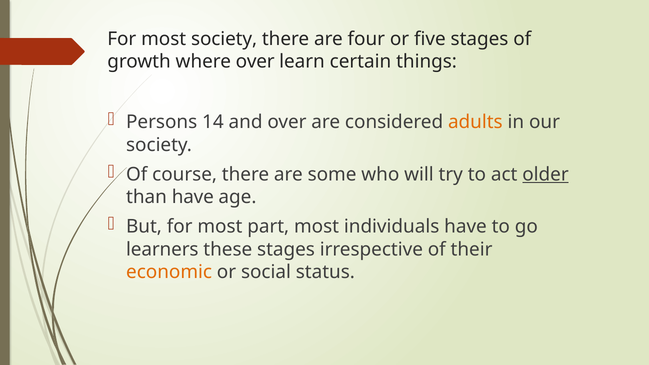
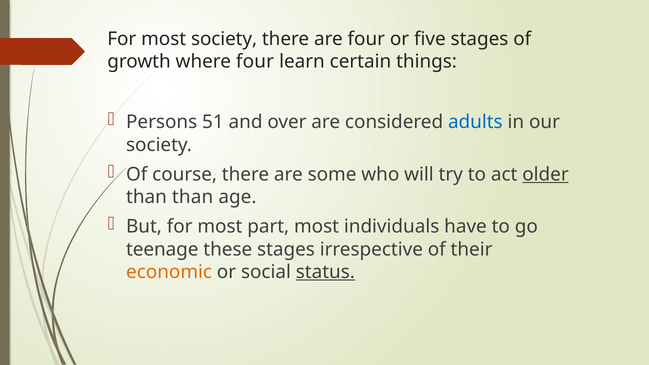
where over: over -> four
14: 14 -> 51
adults colour: orange -> blue
than have: have -> than
learners: learners -> teenage
status underline: none -> present
